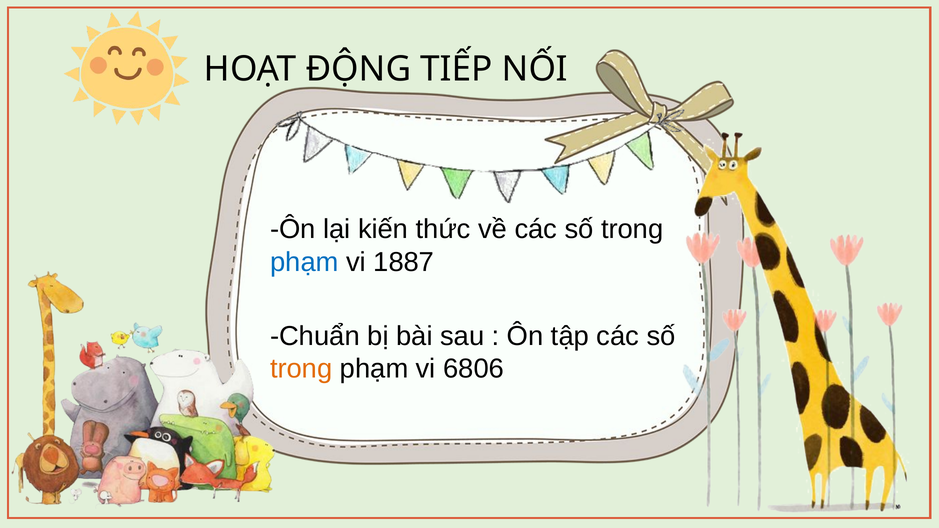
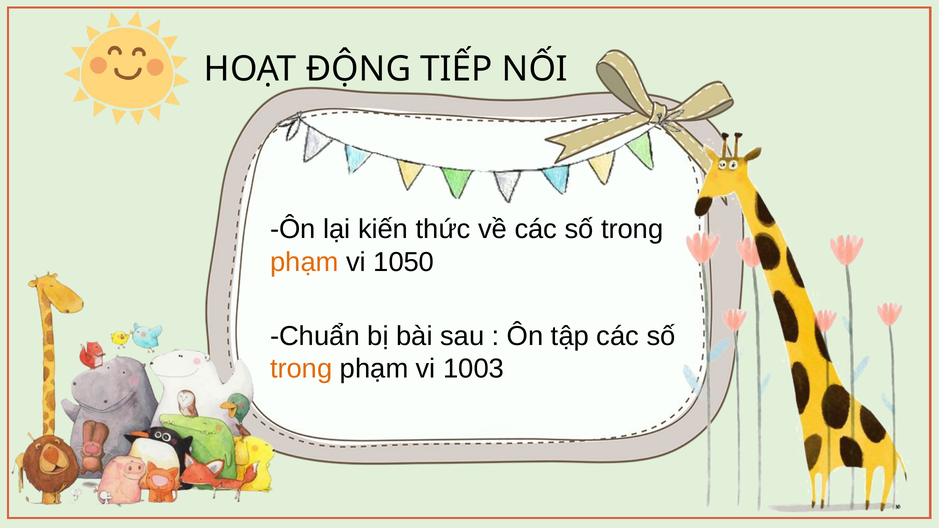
phạm at (304, 262) colour: blue -> orange
1887: 1887 -> 1050
6806: 6806 -> 1003
